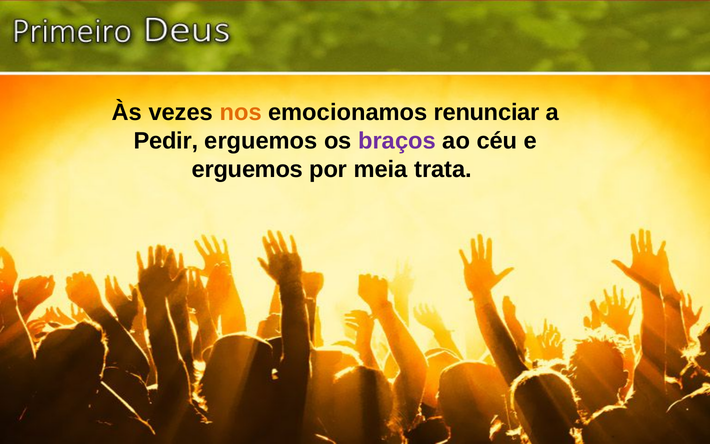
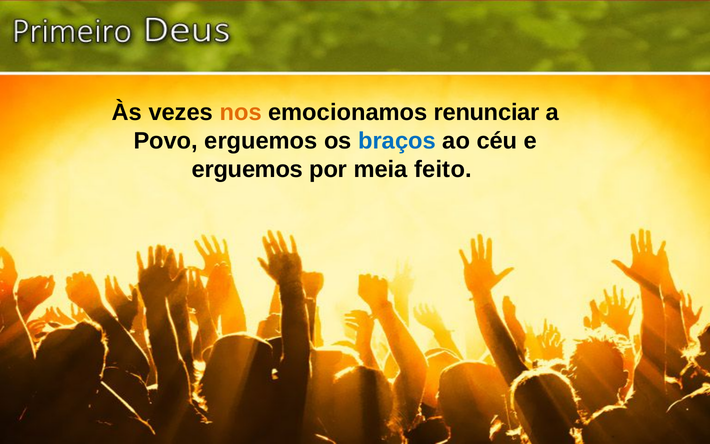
Pedir: Pedir -> Povo
braços colour: purple -> blue
trata: trata -> feito
